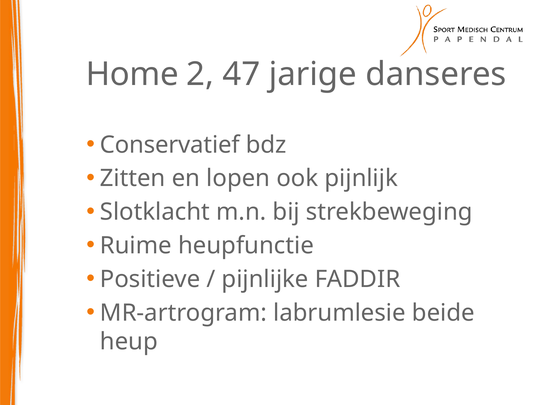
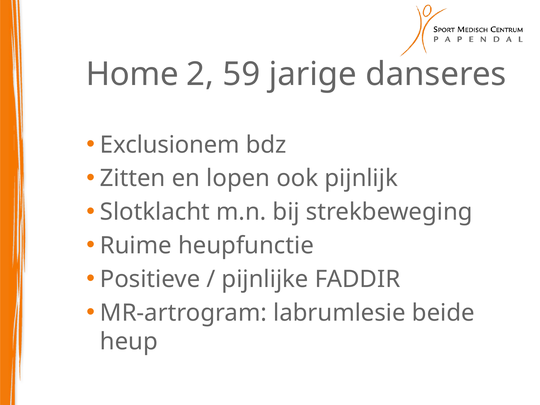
47: 47 -> 59
Conservatief: Conservatief -> Exclusionem
